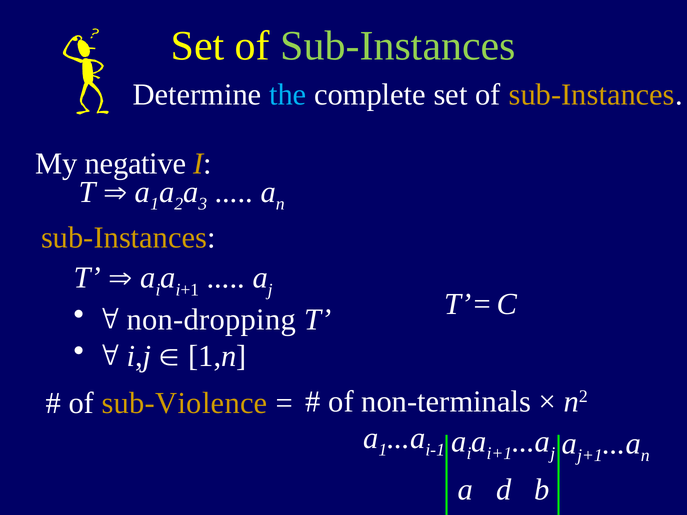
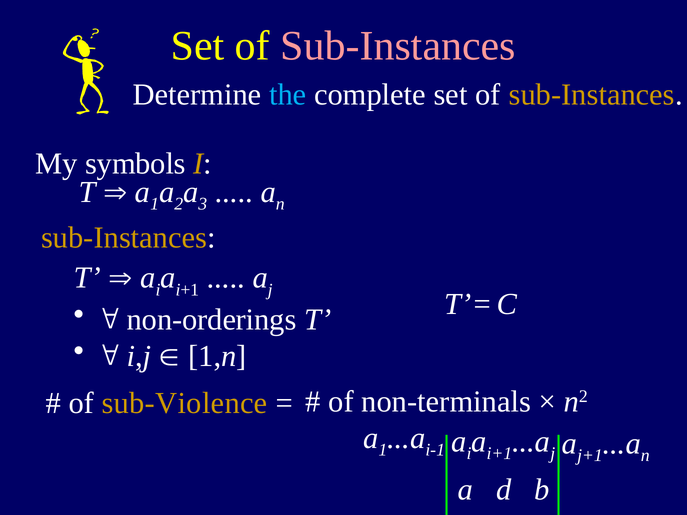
Sub-Instances at (398, 46) colour: light green -> pink
negative: negative -> symbols
non-dropping: non-dropping -> non-orderings
